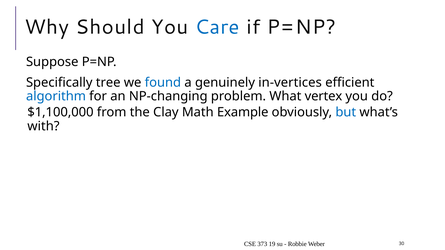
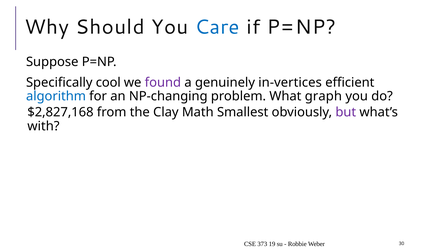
tree: tree -> cool
found colour: blue -> purple
vertex: vertex -> graph
$1,100,000: $1,100,000 -> $2,827,168
Example: Example -> Smallest
but colour: blue -> purple
